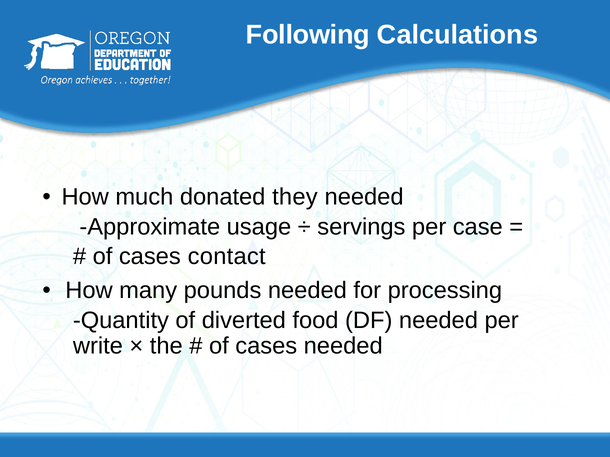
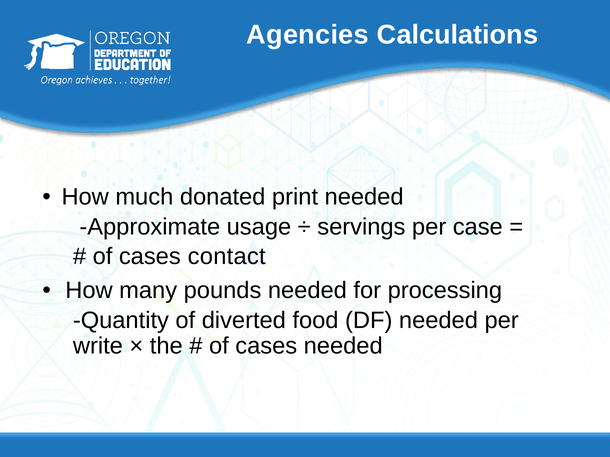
Following: Following -> Agencies
they: they -> print
